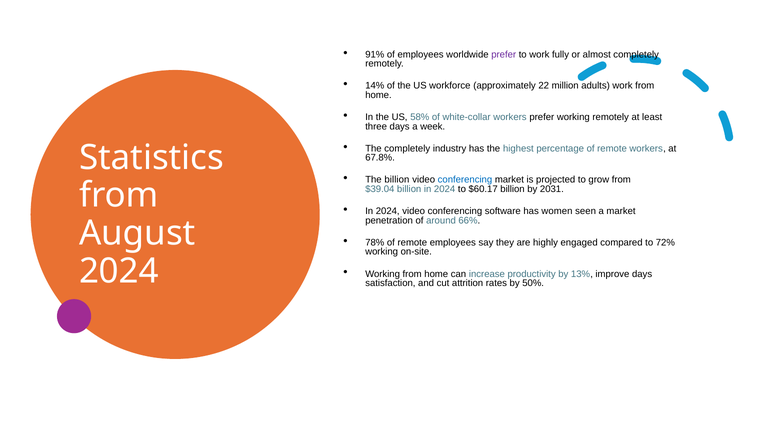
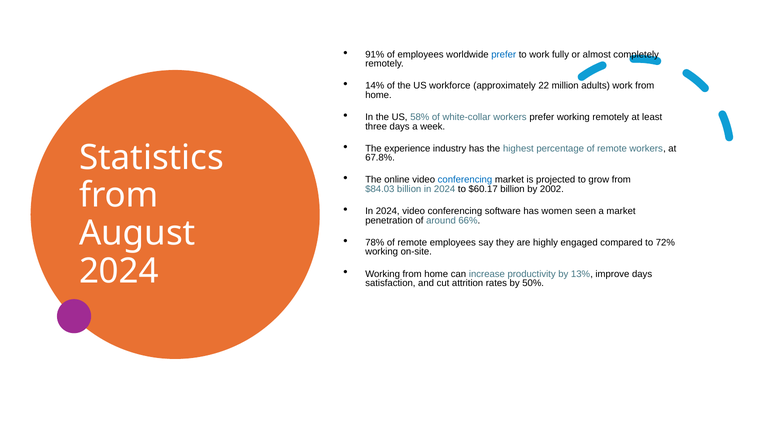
prefer at (504, 54) colour: purple -> blue
The completely: completely -> experience
The billion: billion -> online
$39.04: $39.04 -> $84.03
2031: 2031 -> 2002
